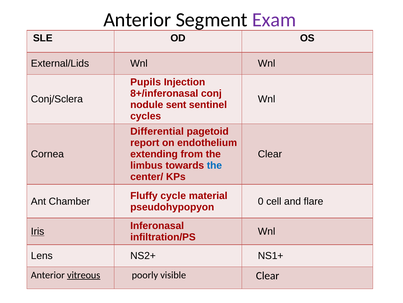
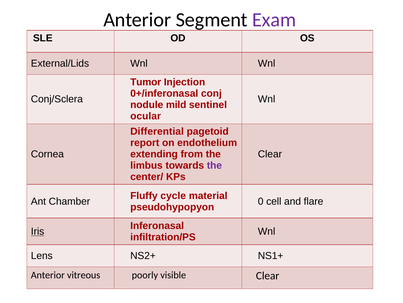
Pupils: Pupils -> Tumor
8+/inferonasal: 8+/inferonasal -> 0+/inferonasal
sent: sent -> mild
cycles: cycles -> ocular
the at (214, 165) colour: blue -> purple
vitreous underline: present -> none
